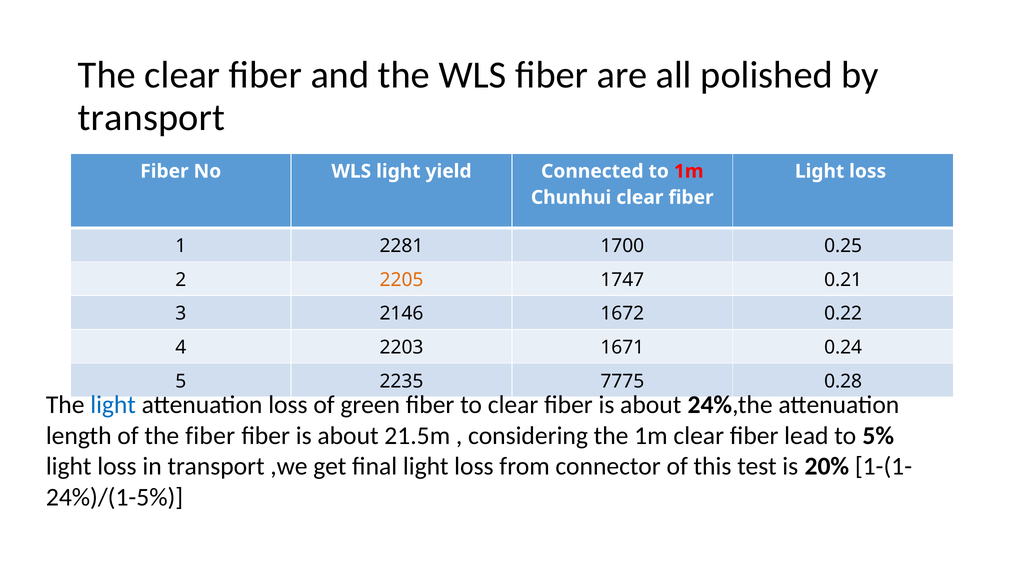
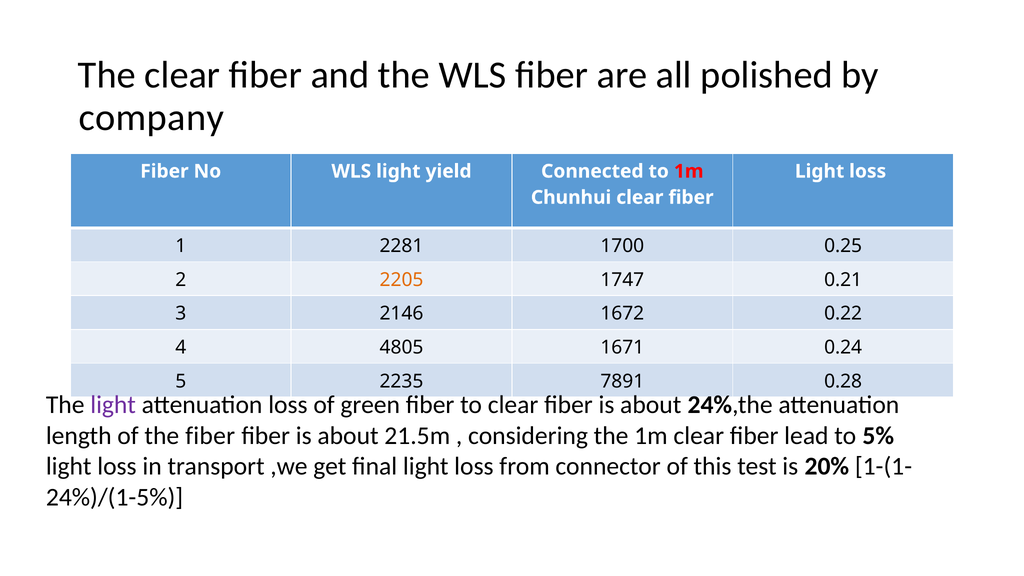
transport at (151, 117): transport -> company
2203: 2203 -> 4805
7775: 7775 -> 7891
light at (113, 405) colour: blue -> purple
